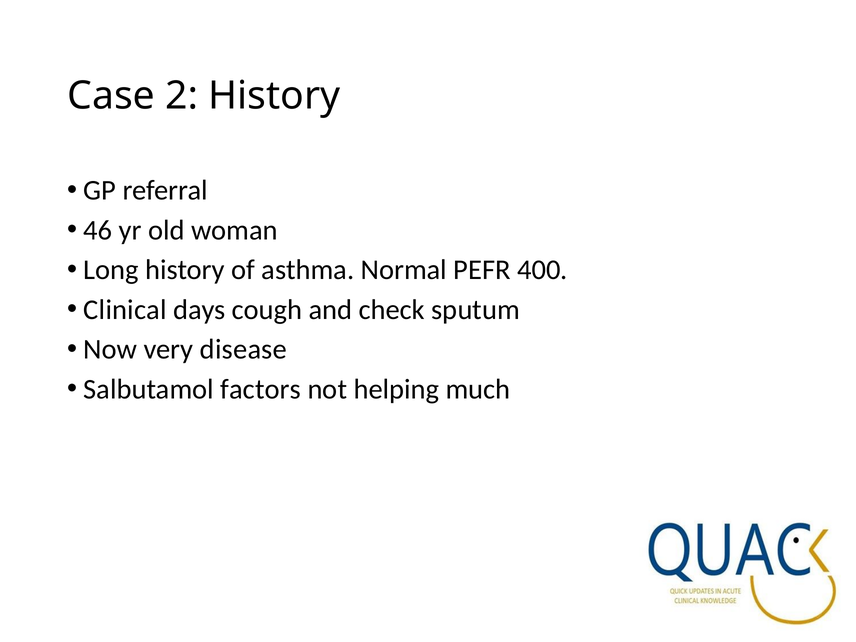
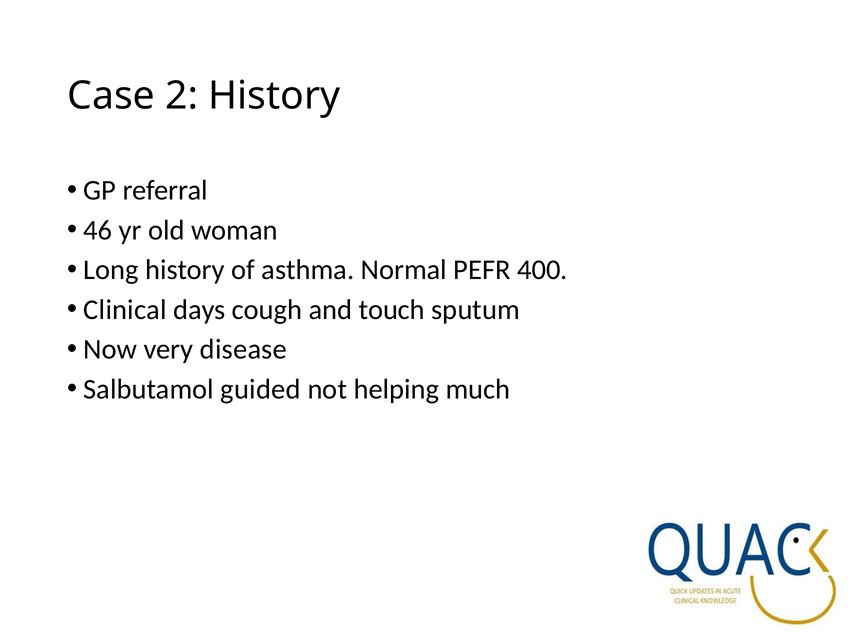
check: check -> touch
factors: factors -> guided
